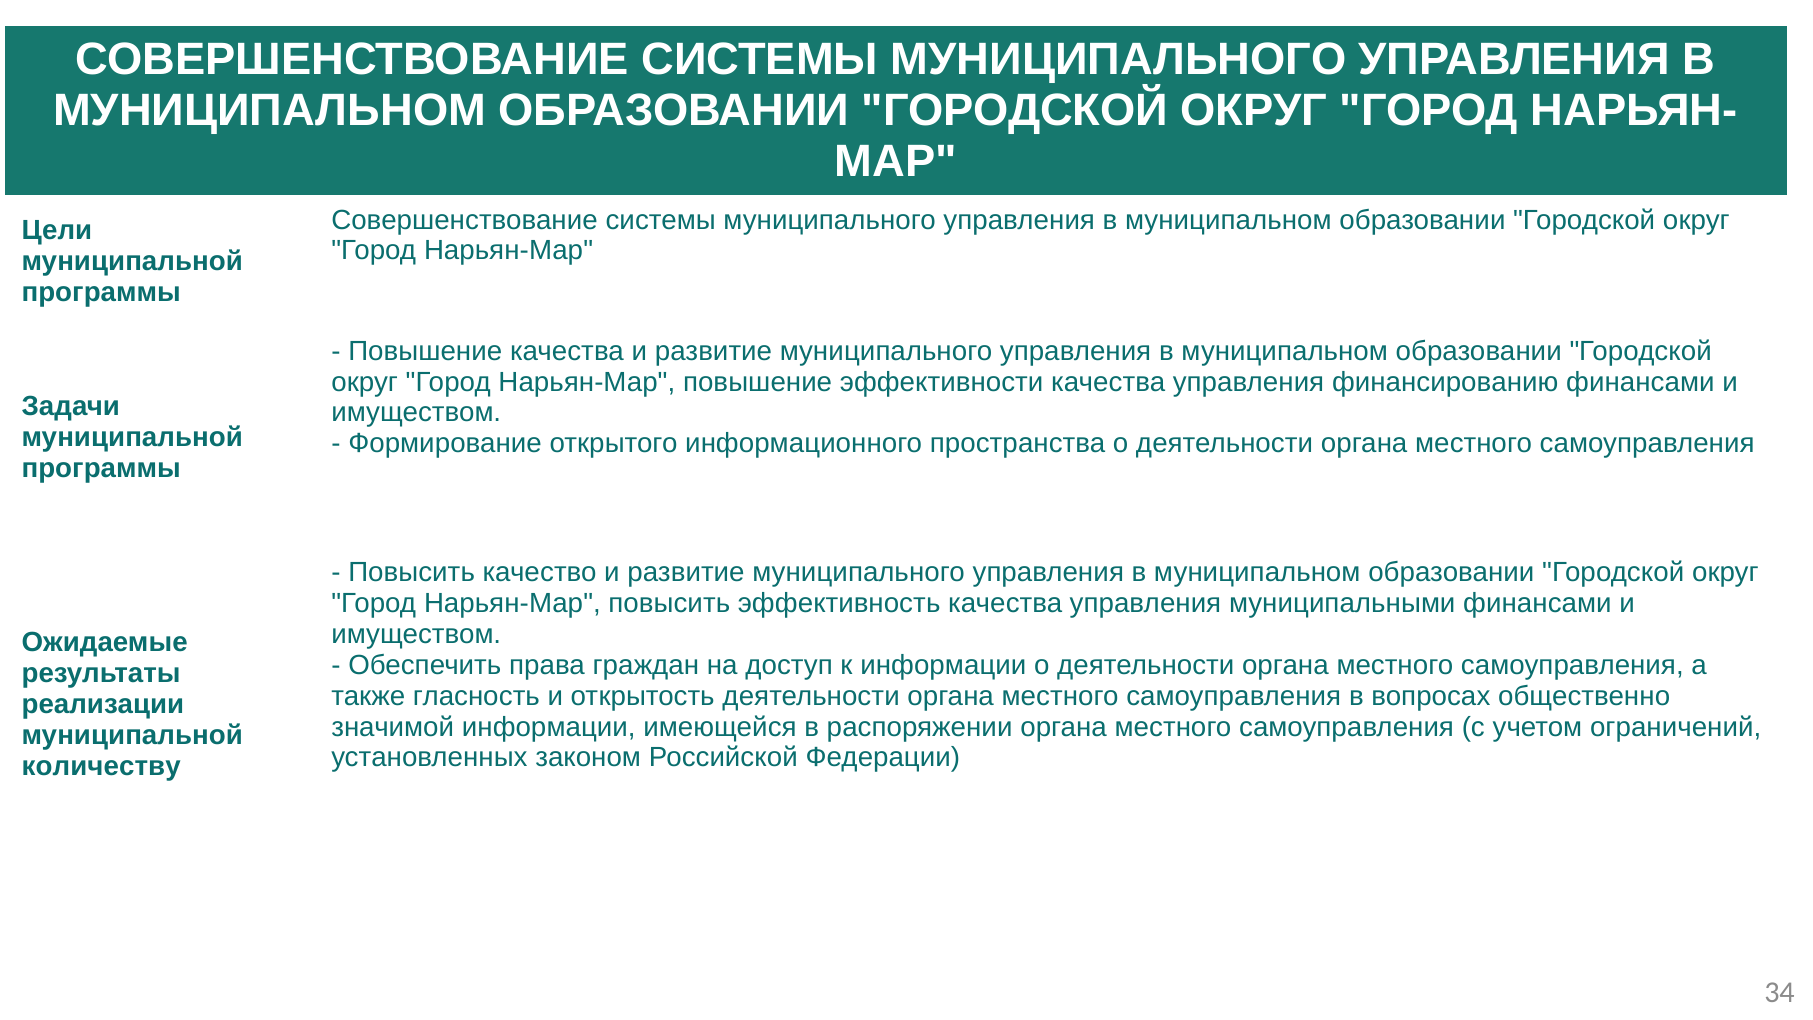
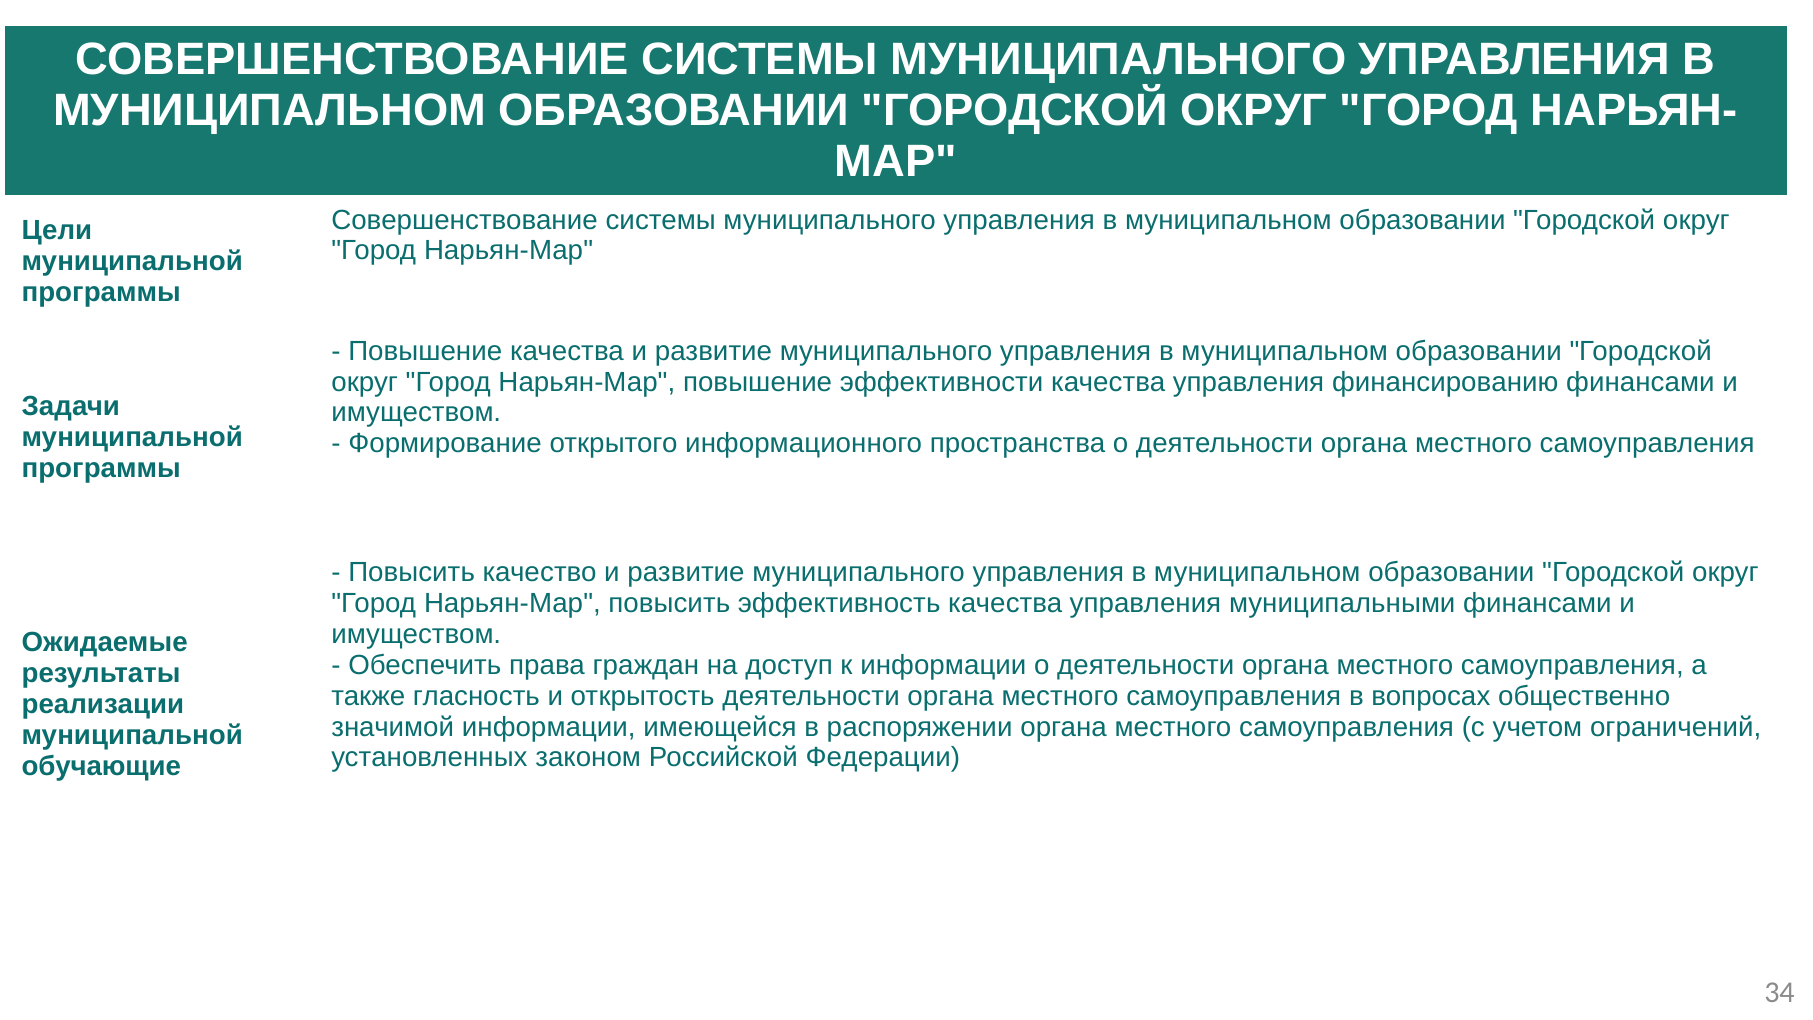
количеству: количеству -> обучающие
